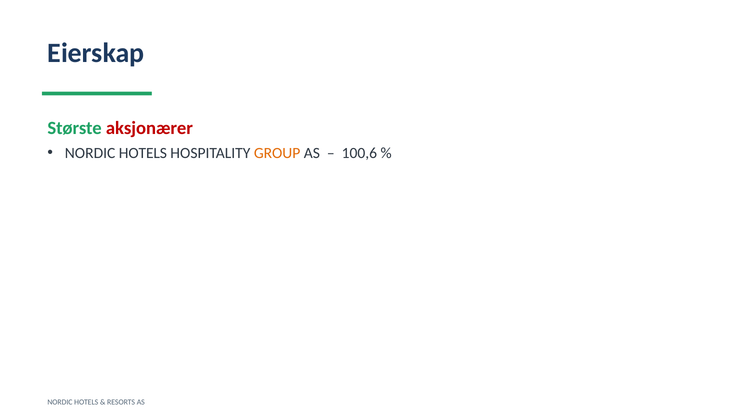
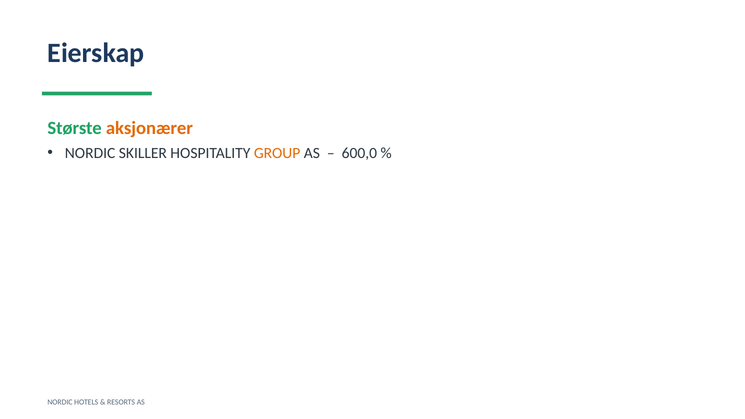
aksjonærer colour: red -> orange
HOTELS at (143, 153): HOTELS -> SKILLER
100,6: 100,6 -> 600,0
